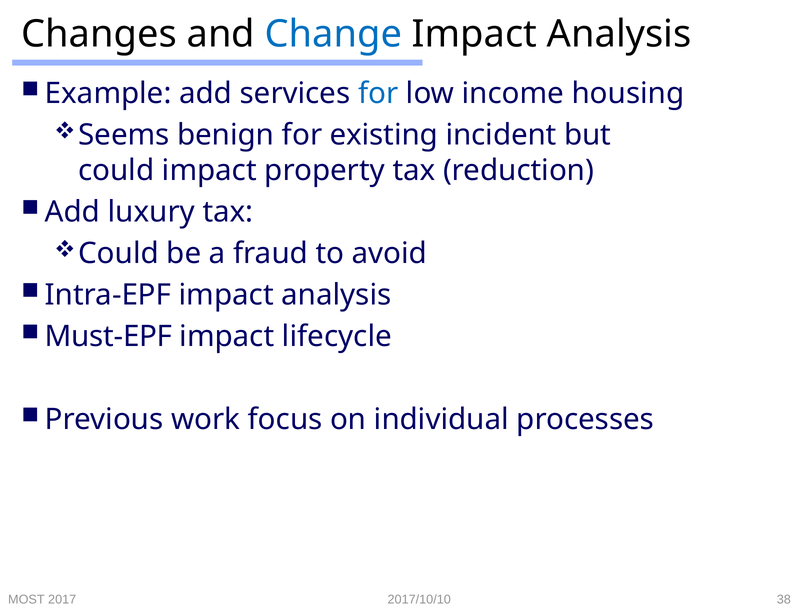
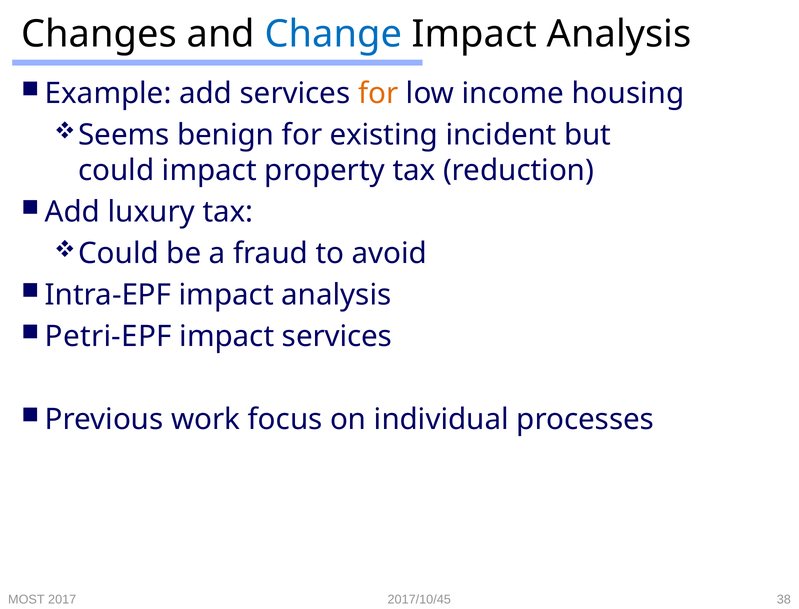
for at (378, 94) colour: blue -> orange
Must-EPF: Must-EPF -> Petri-EPF
impact lifecycle: lifecycle -> services
2017/10/10: 2017/10/10 -> 2017/10/45
